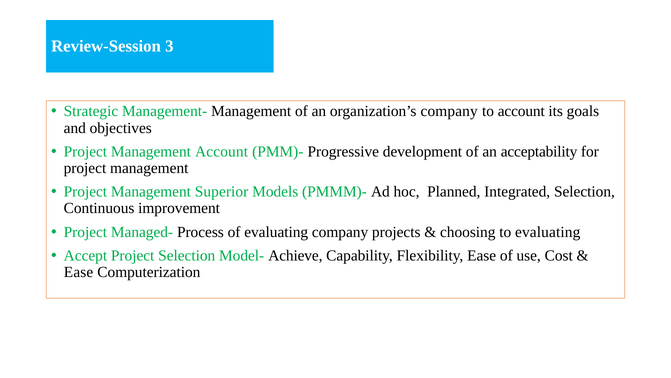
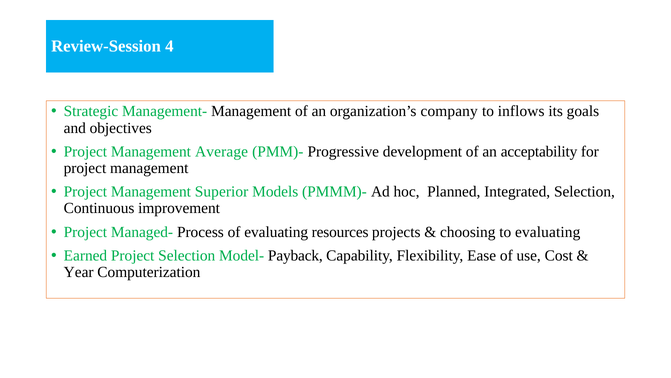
3: 3 -> 4
to account: account -> inflows
Management Account: Account -> Average
evaluating company: company -> resources
Accept: Accept -> Earned
Achieve: Achieve -> Payback
Ease at (79, 272): Ease -> Year
